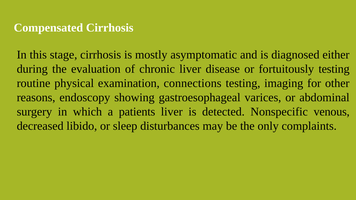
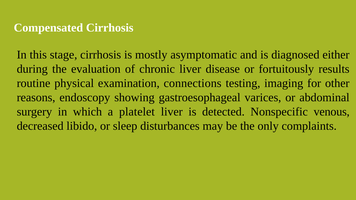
fortuitously testing: testing -> results
patients: patients -> platelet
